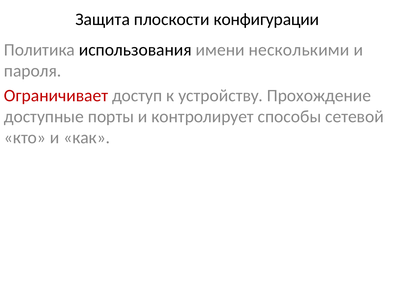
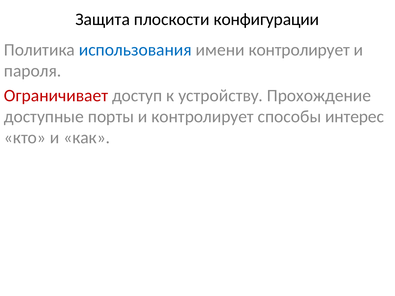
использования colour: black -> blue
имени несколькими: несколькими -> контролирует
сетевой: сетевой -> интерес
